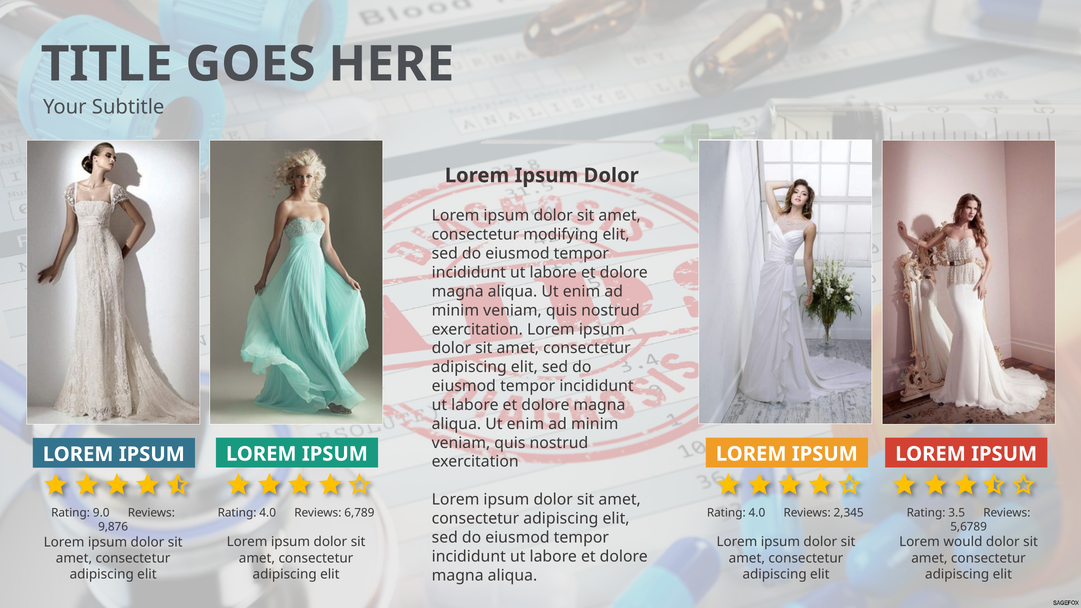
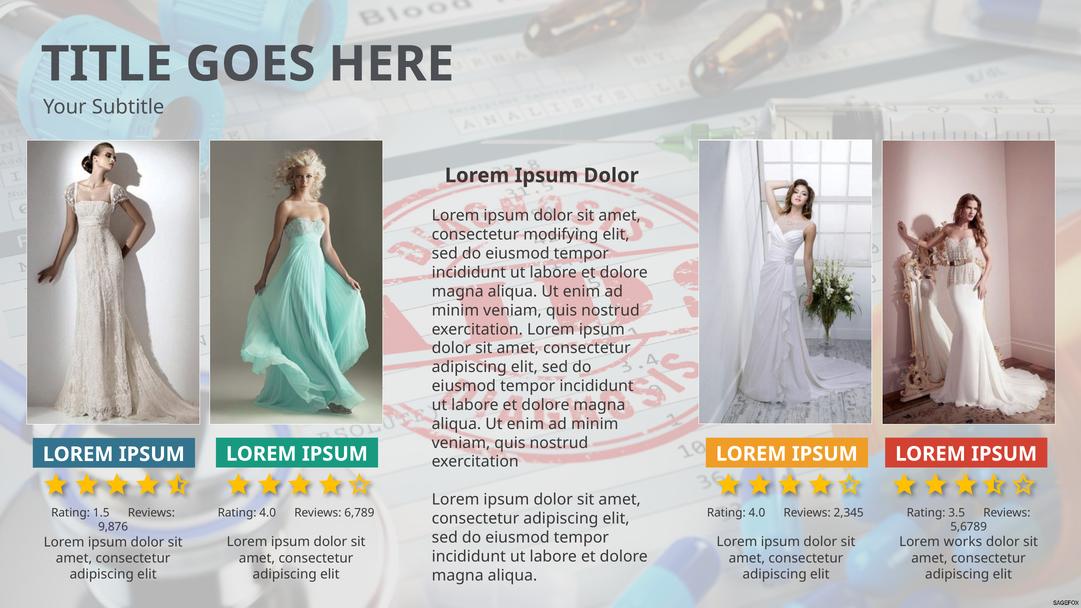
9.0: 9.0 -> 1.5
would: would -> works
